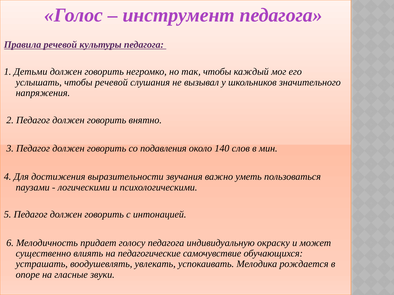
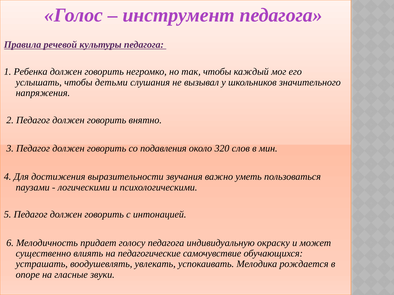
Детьми: Детьми -> Ребенка
чтобы речевой: речевой -> детьми
140: 140 -> 320
